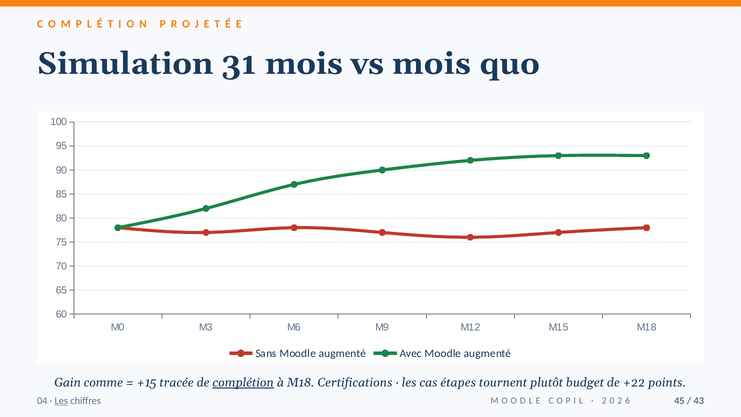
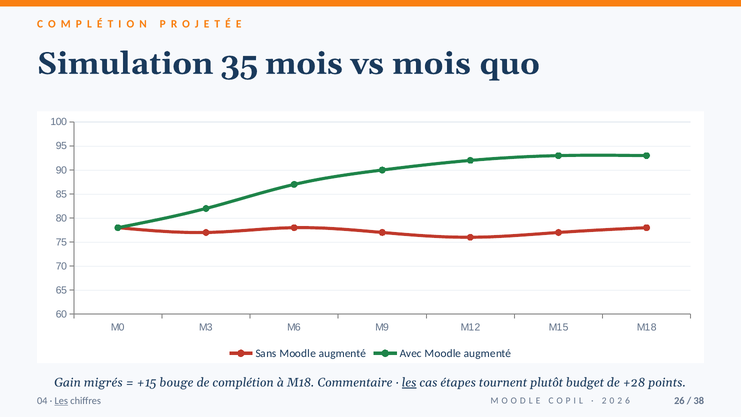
31: 31 -> 35
comme: comme -> migrés
tracée: tracée -> bouge
complétion underline: present -> none
Certifications: Certifications -> Commentaire
les at (409, 382) underline: none -> present
+22: +22 -> +28
45: 45 -> 26
43: 43 -> 38
